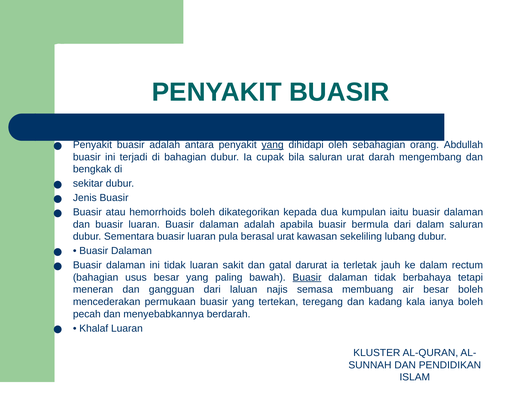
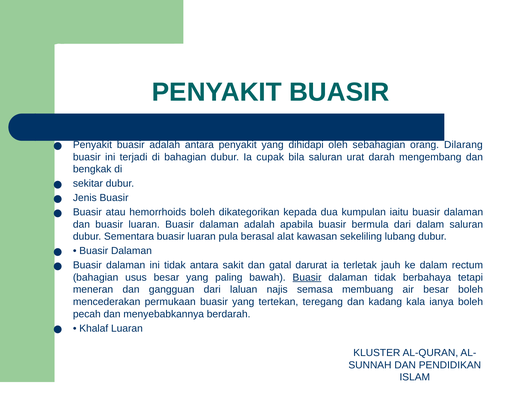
yang at (273, 145) underline: present -> none
Abdullah: Abdullah -> Dilarang
berasal urat: urat -> alat
tidak luaran: luaran -> antara
